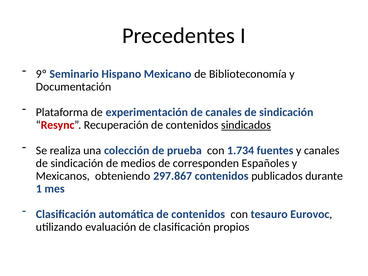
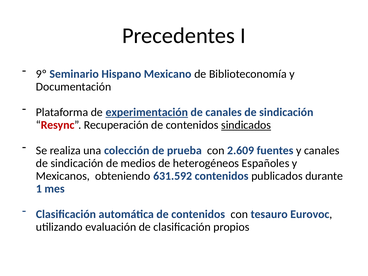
experimentación underline: none -> present
1.734: 1.734 -> 2.609
corresponden: corresponden -> heterogéneos
297.867: 297.867 -> 631.592
